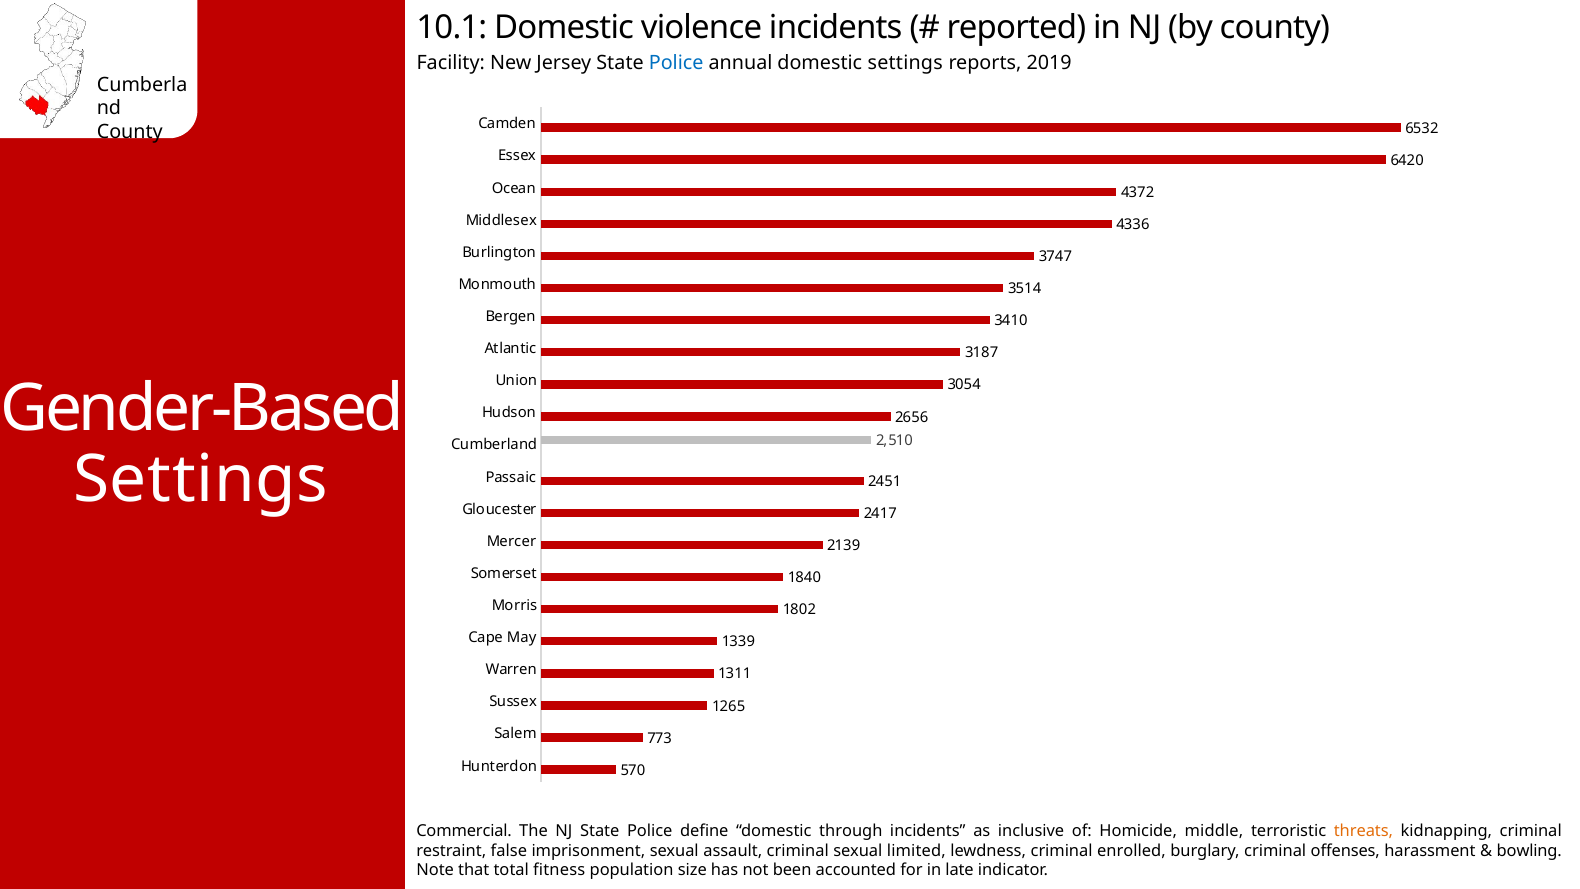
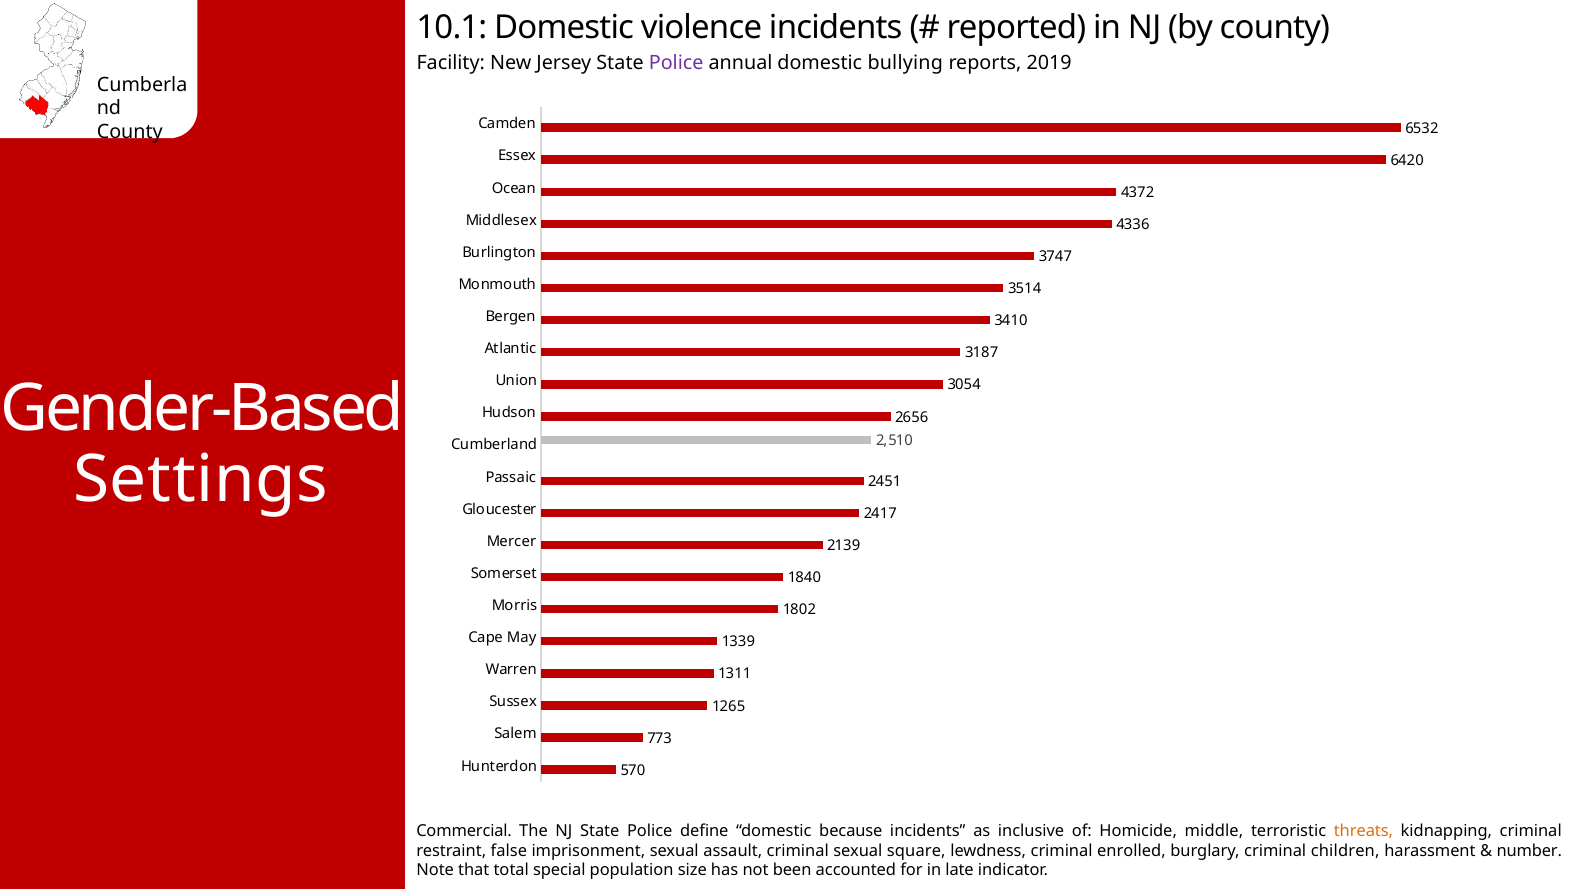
Police at (676, 63) colour: blue -> purple
domestic settings: settings -> bullying
through: through -> because
limited: limited -> square
offenses: offenses -> children
bowling: bowling -> number
fitness: fitness -> special
